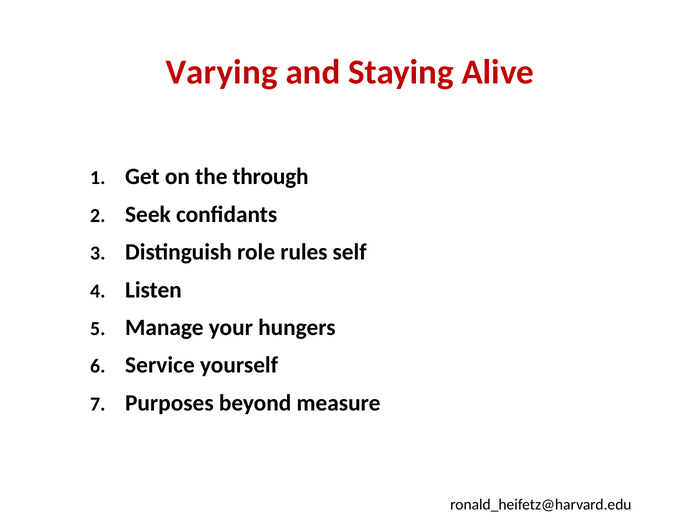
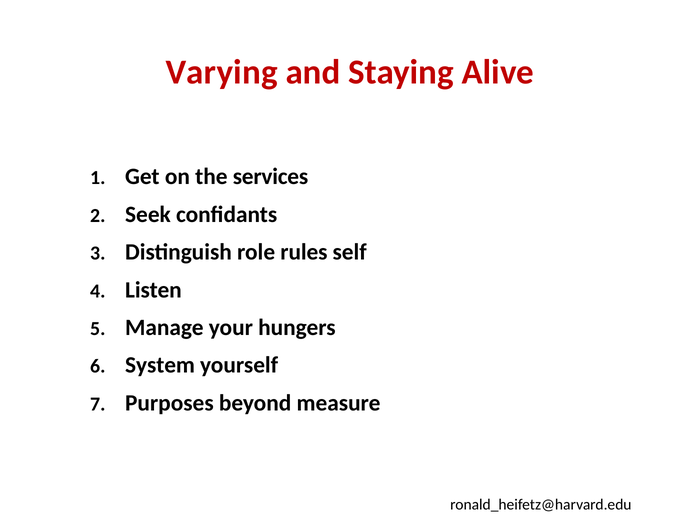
through: through -> services
Service: Service -> System
